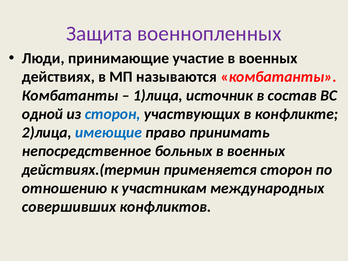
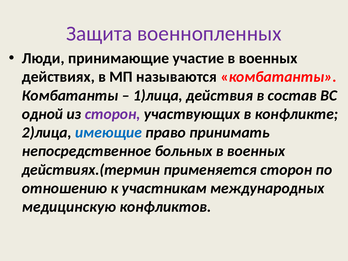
источник: источник -> действия
сторон at (113, 114) colour: blue -> purple
совершивших: совершивших -> медицинскую
